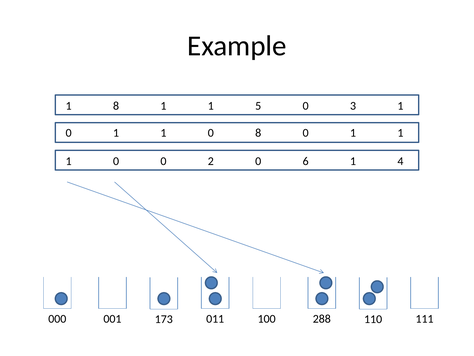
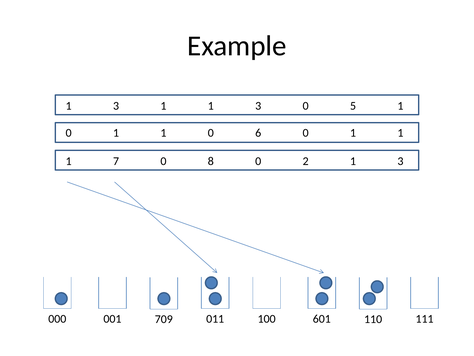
8 at (116, 106): 8 -> 3
1 1 5: 5 -> 3
3: 3 -> 5
0 8: 8 -> 6
0 at (116, 161): 0 -> 7
2: 2 -> 8
6: 6 -> 2
4 at (400, 161): 4 -> 3
173: 173 -> 709
288: 288 -> 601
